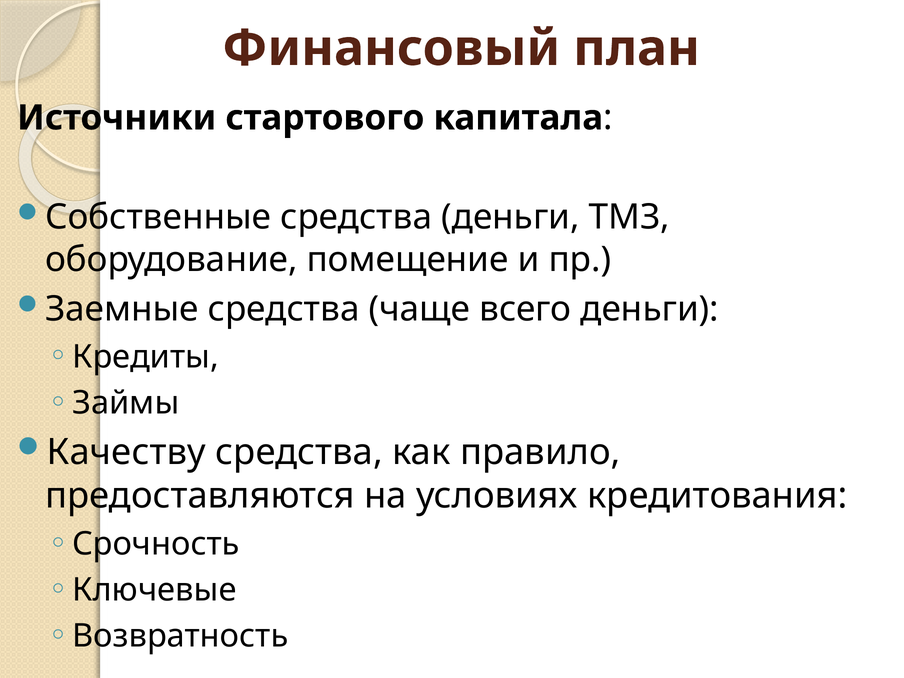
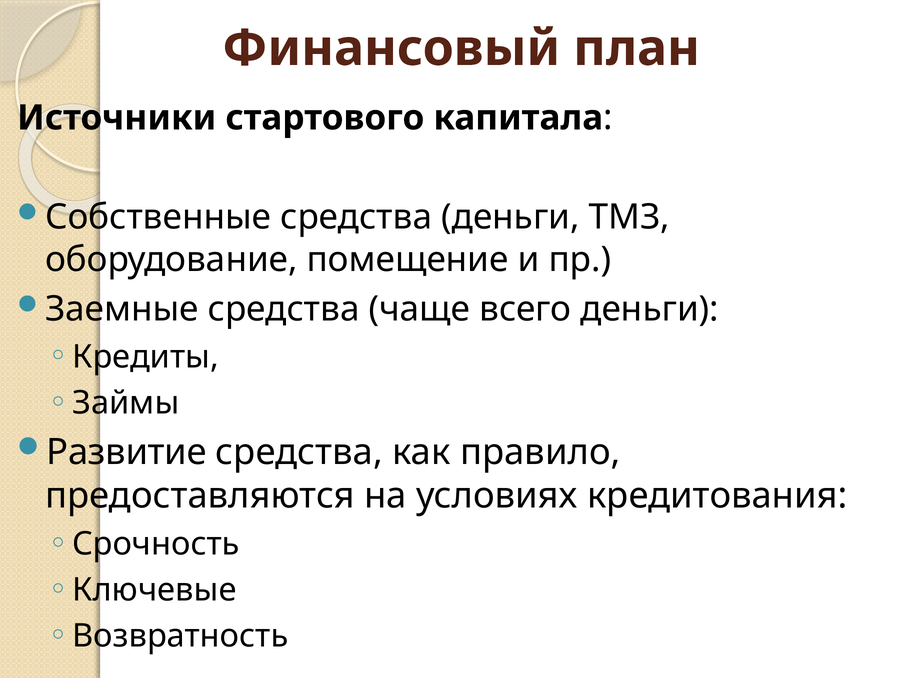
Качеству: Качеству -> Развитие
